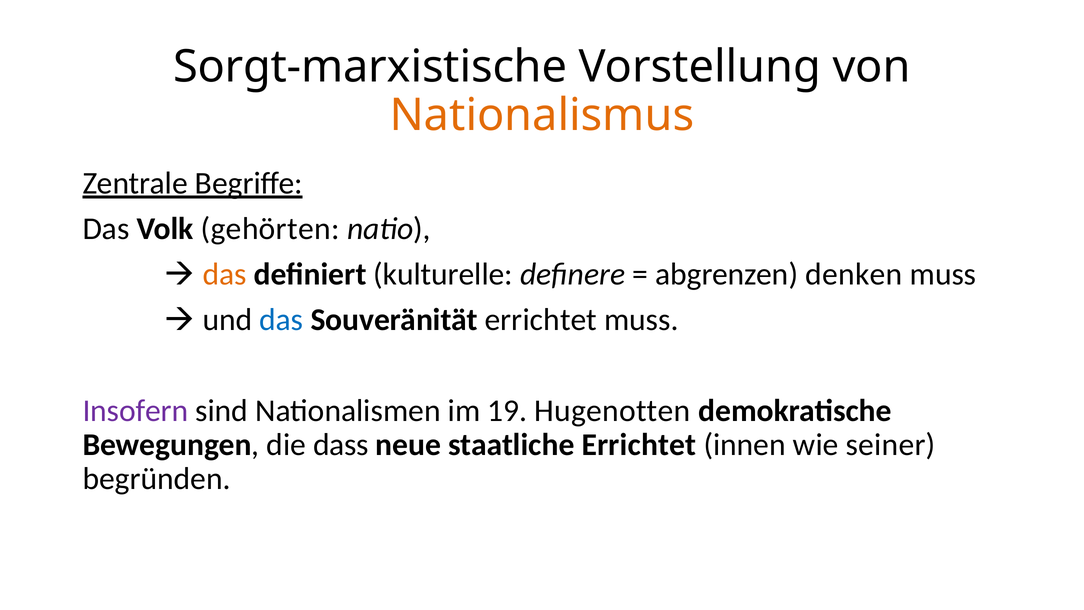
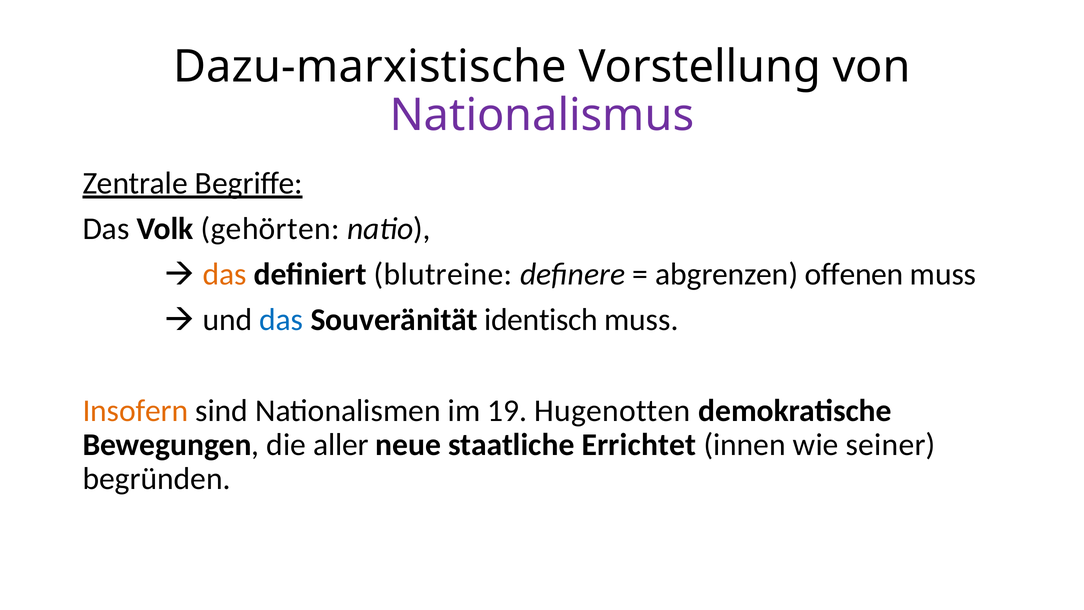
Sorgt-marxistische: Sorgt-marxistische -> Dazu-marxistische
Nationalismus colour: orange -> purple
kulturelle: kulturelle -> blutreine
denken: denken -> offenen
Souveränität errichtet: errichtet -> identisch
Insofern colour: purple -> orange
dass: dass -> aller
